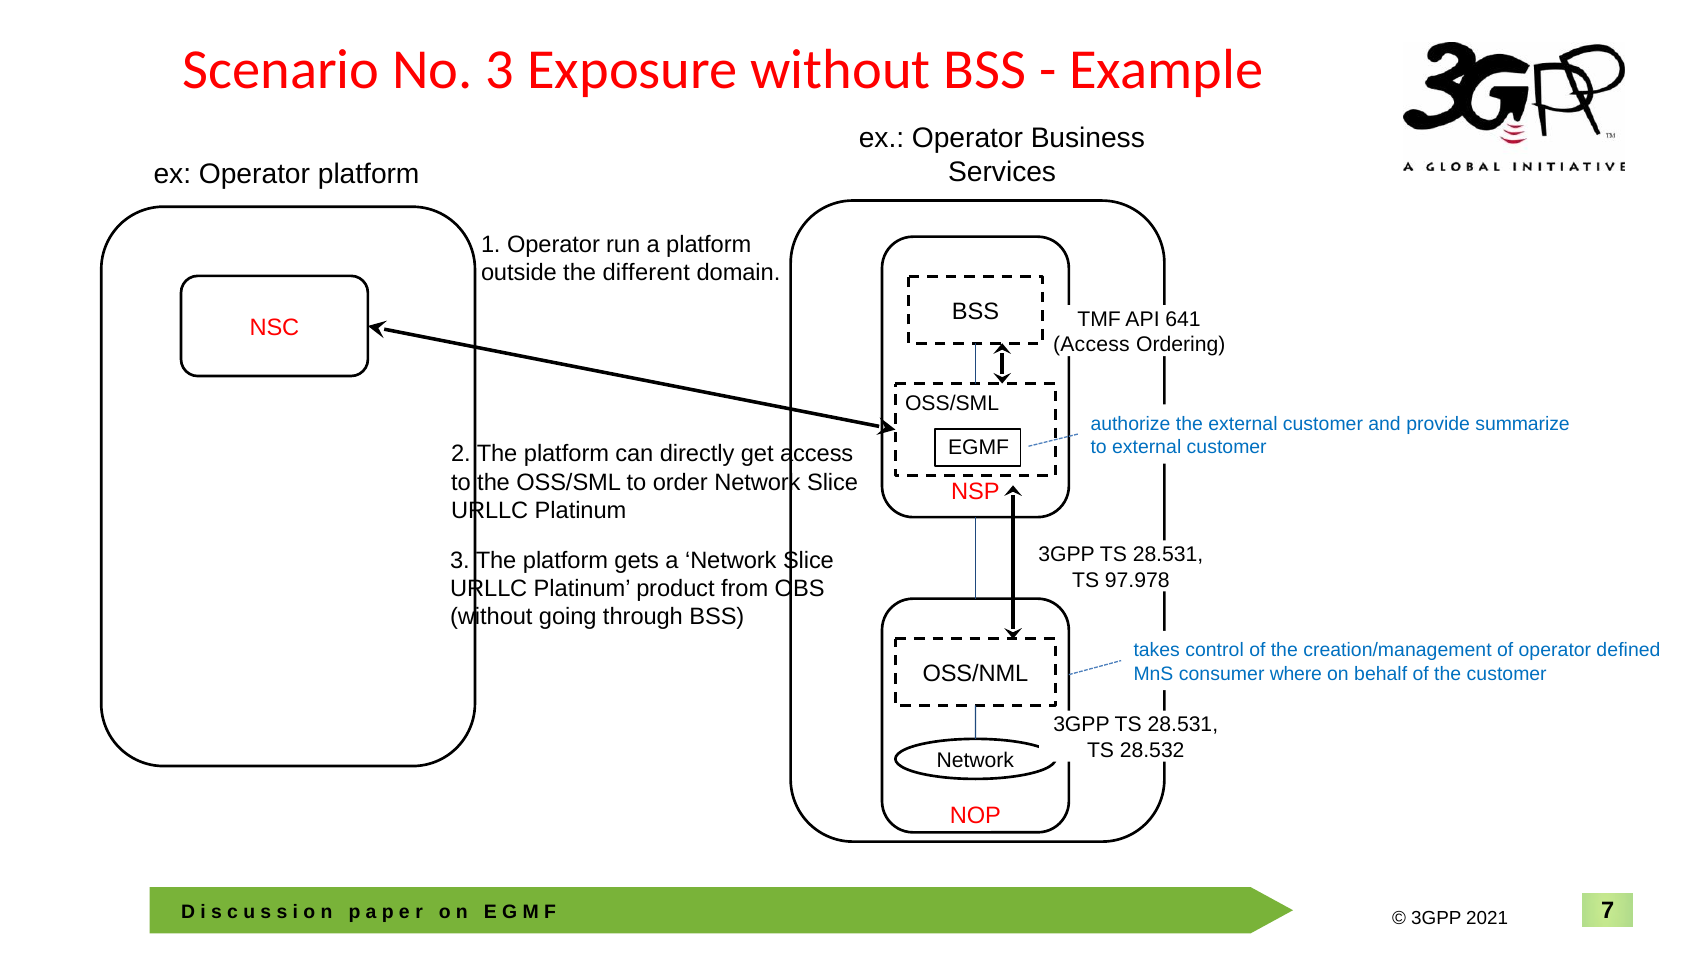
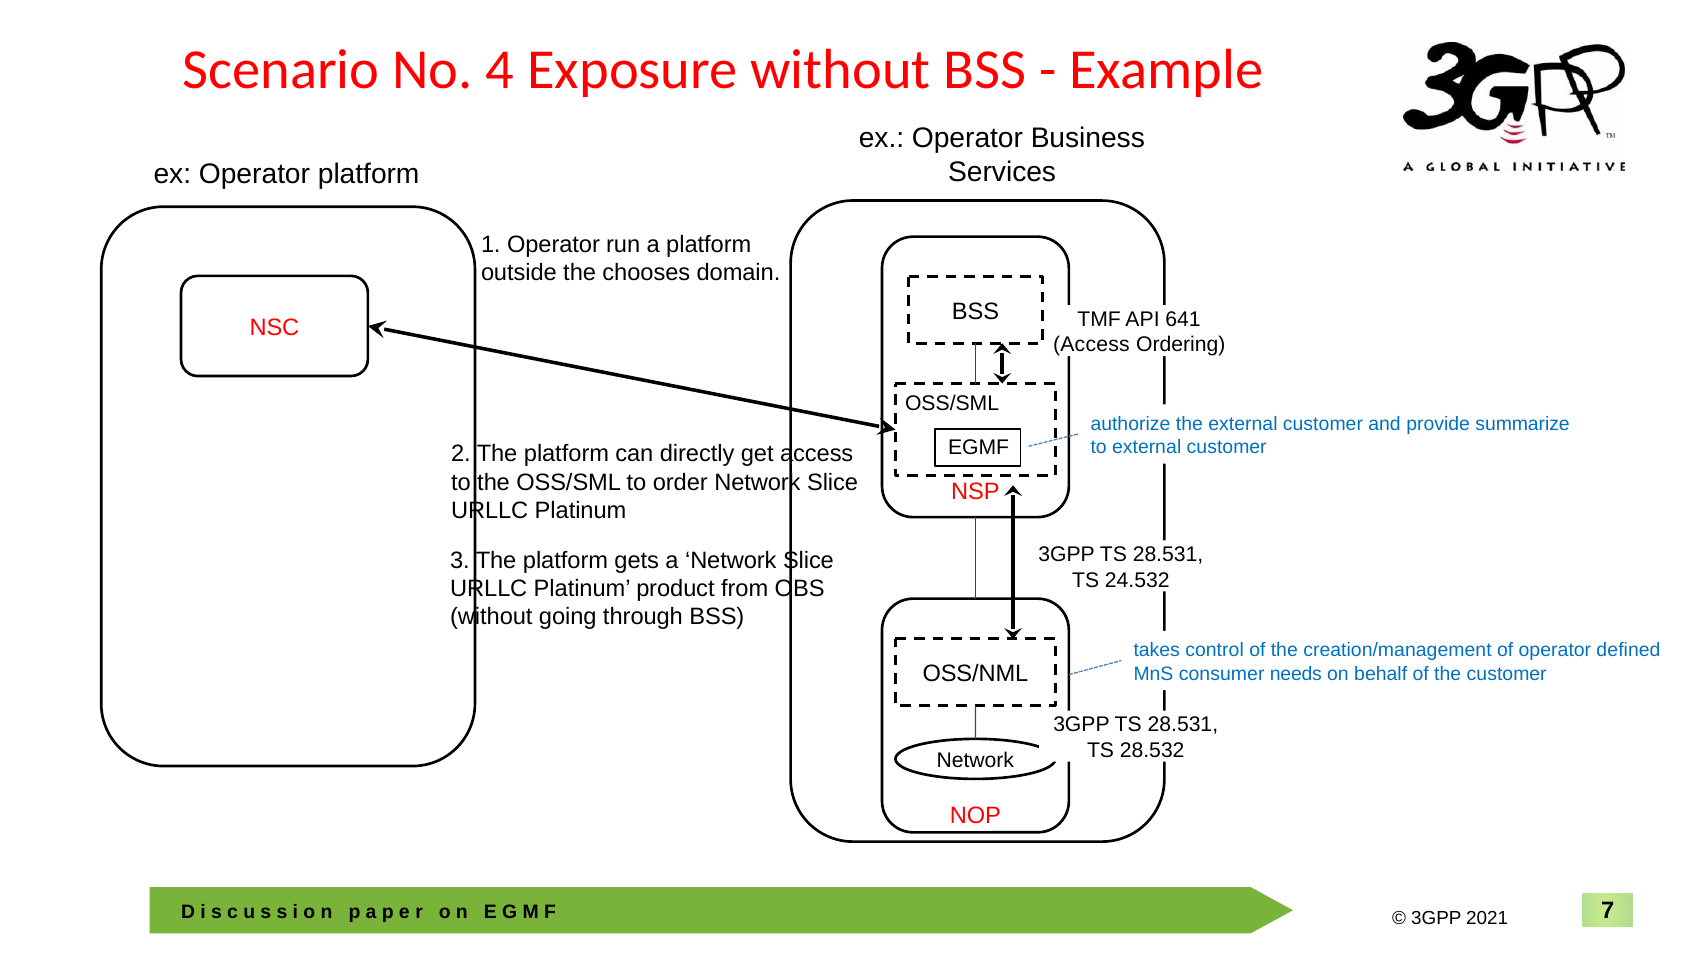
No 3: 3 -> 4
different: different -> chooses
97.978: 97.978 -> 24.532
where: where -> needs
